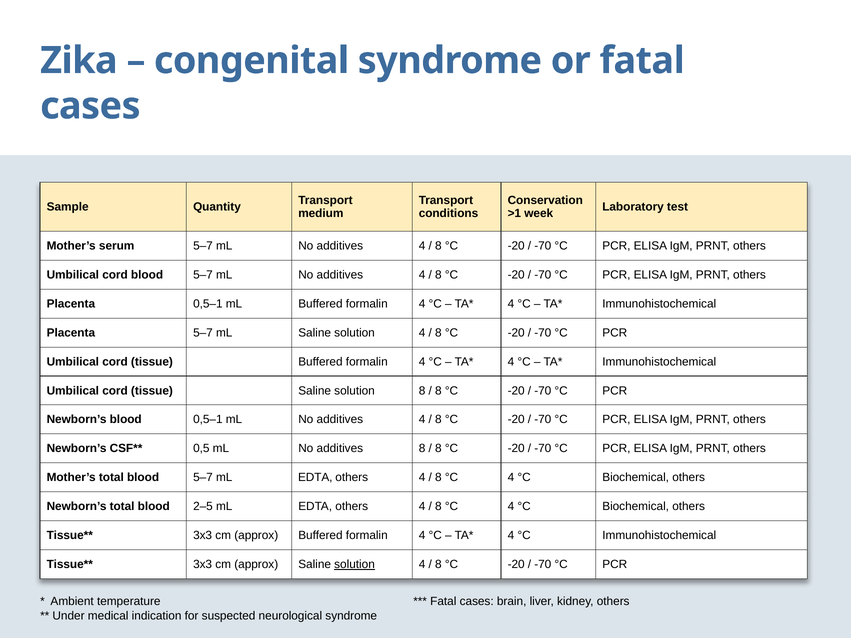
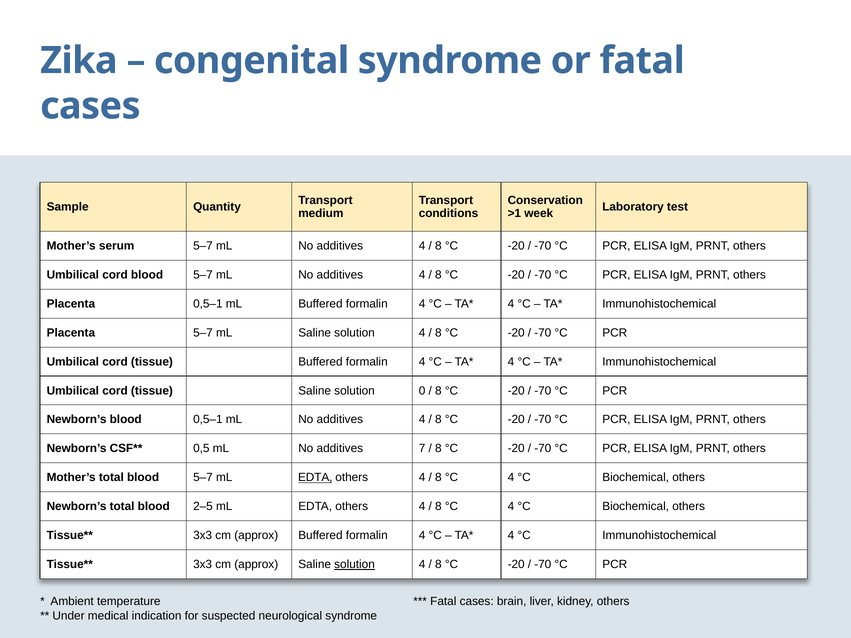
solution 8: 8 -> 0
additives 8: 8 -> 7
EDTA at (315, 478) underline: none -> present
